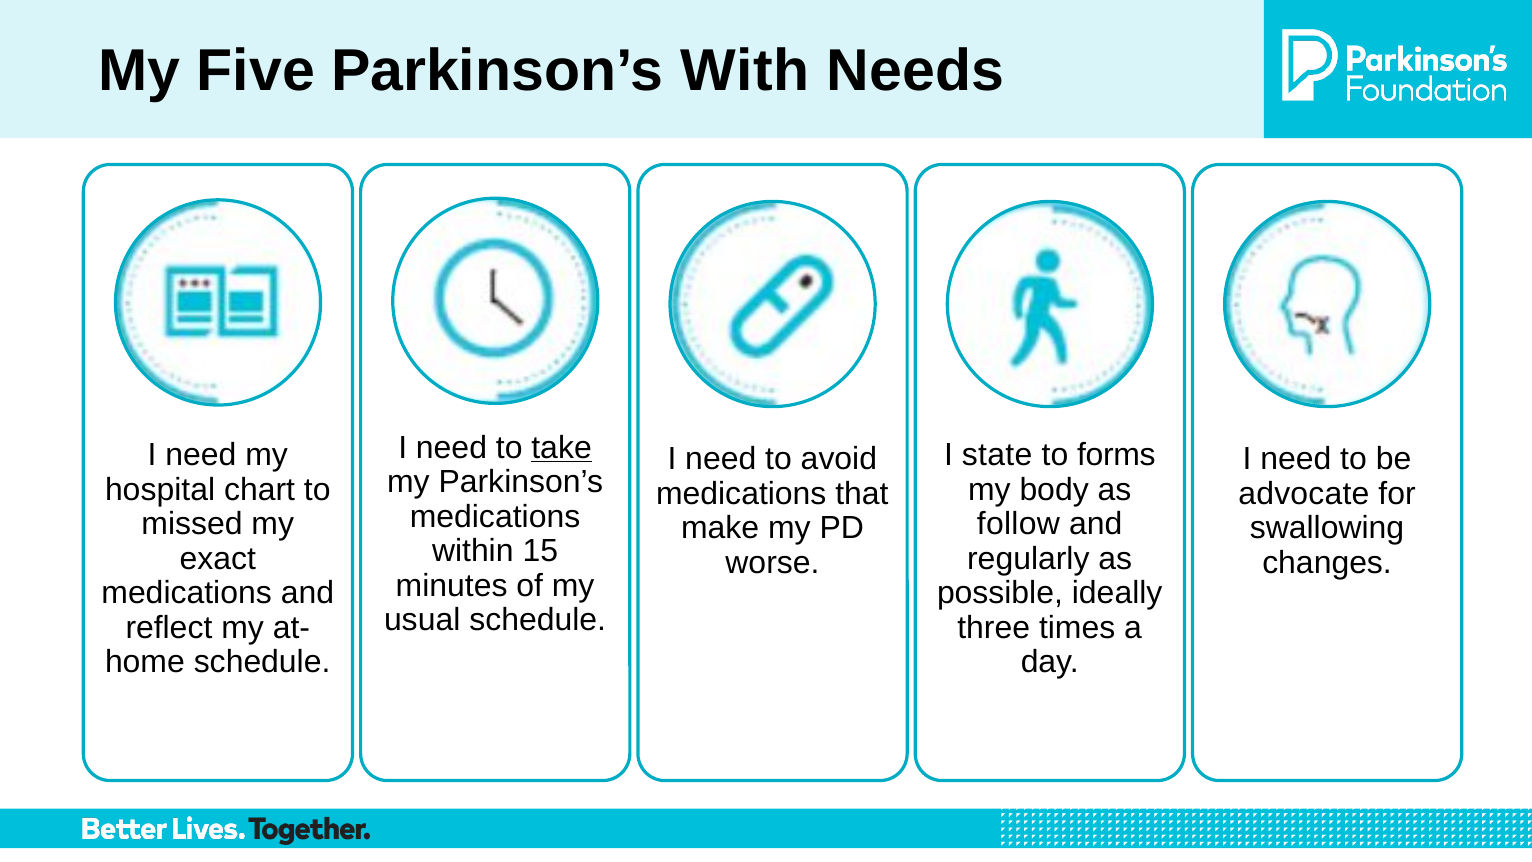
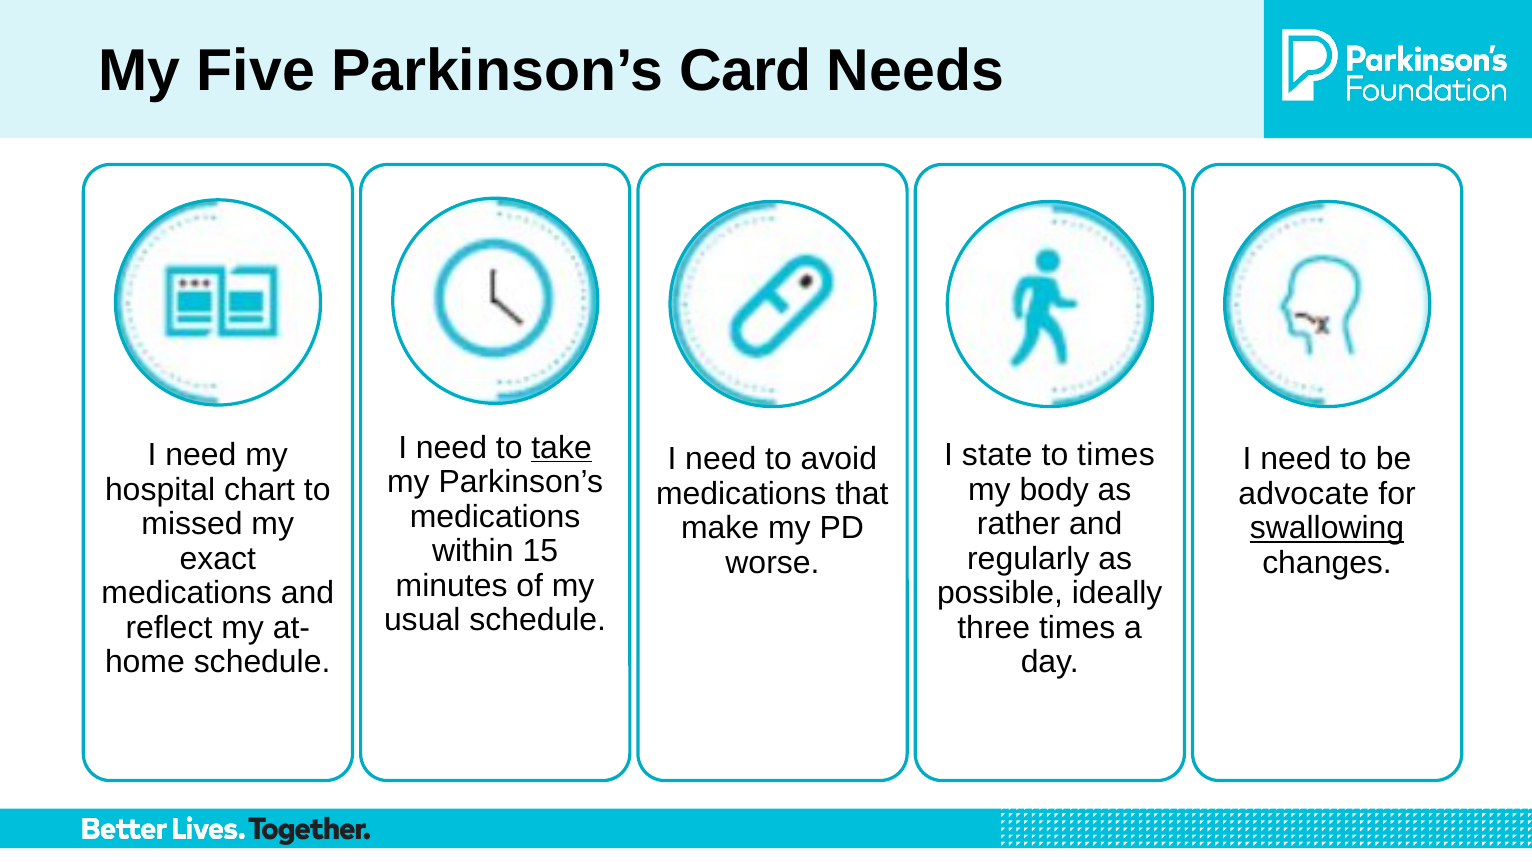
With: With -> Card
to forms: forms -> times
follow: follow -> rather
swallowing underline: none -> present
